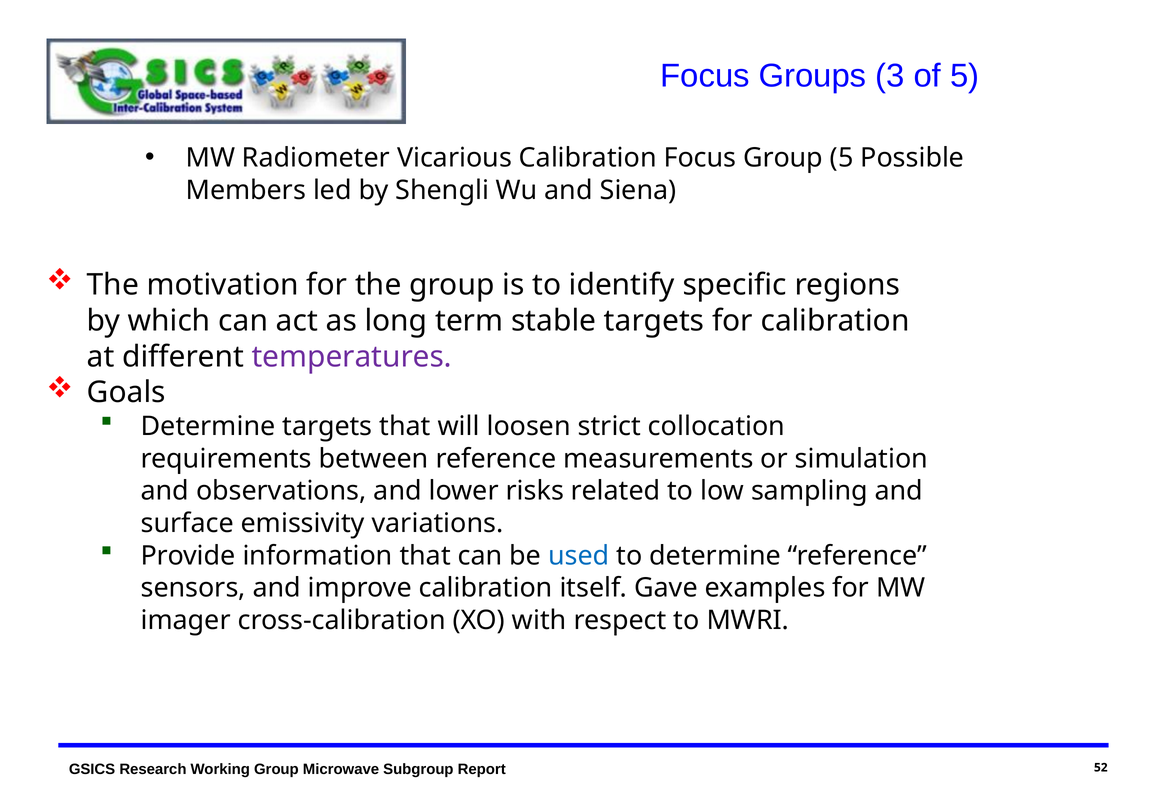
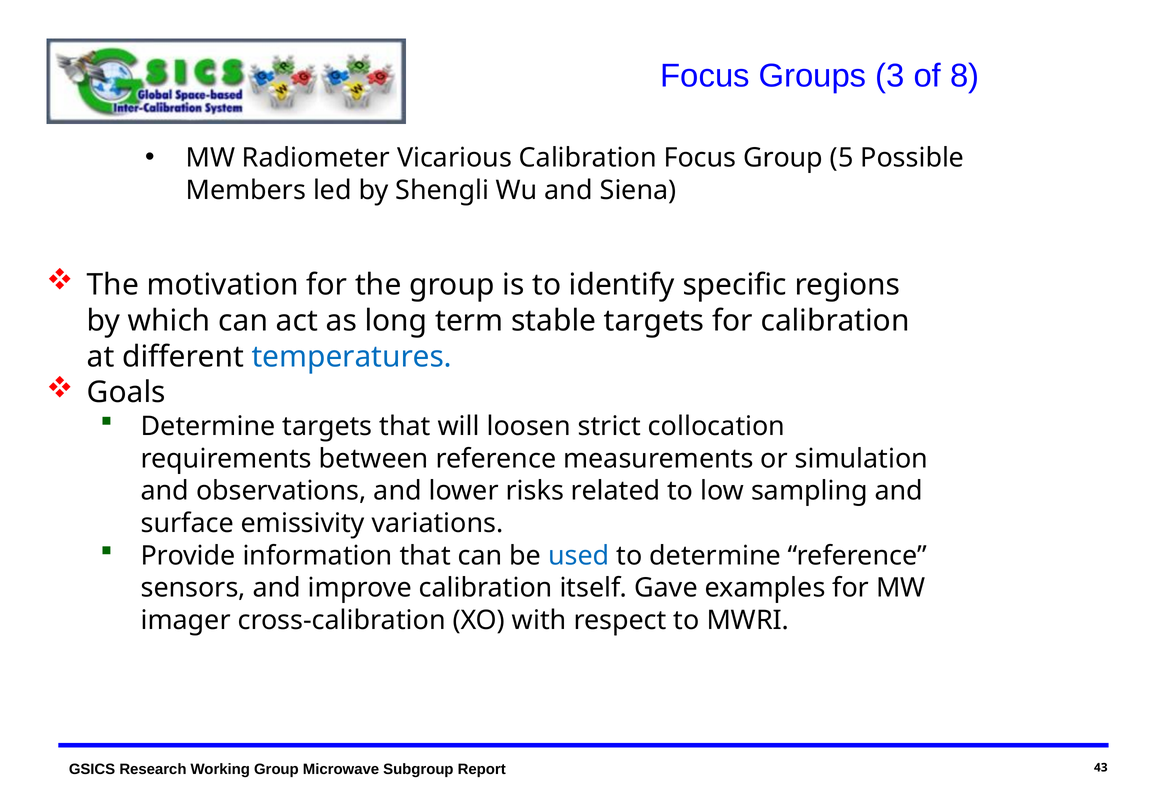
of 5: 5 -> 8
temperatures colour: purple -> blue
52: 52 -> 43
